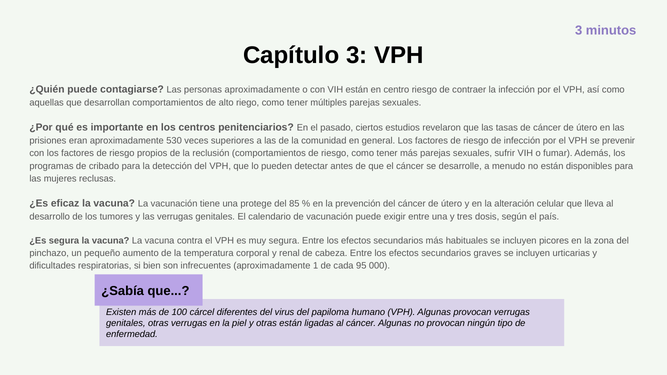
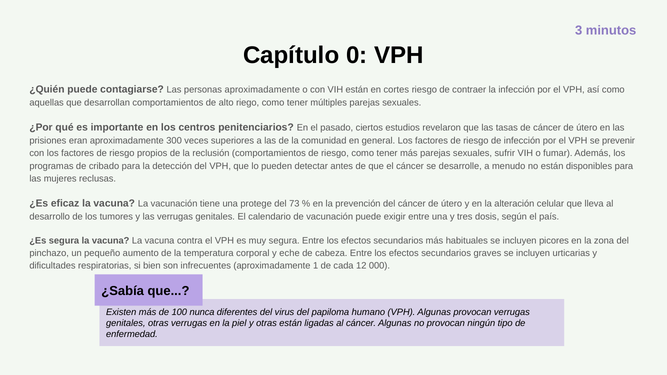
Capítulo 3: 3 -> 0
centro: centro -> cortes
530: 530 -> 300
85: 85 -> 73
renal: renal -> eche
95: 95 -> 12
cárcel: cárcel -> nunca
